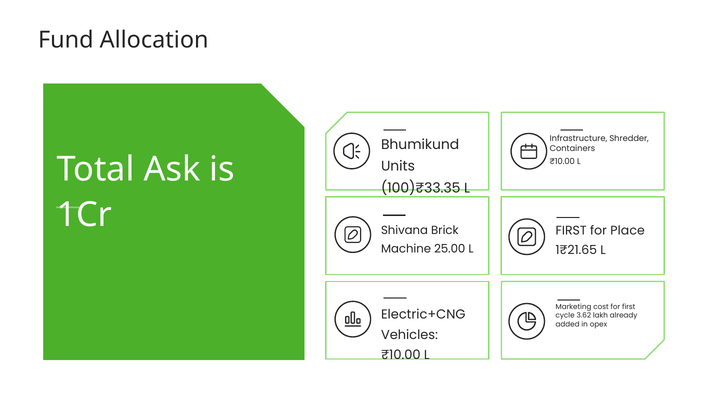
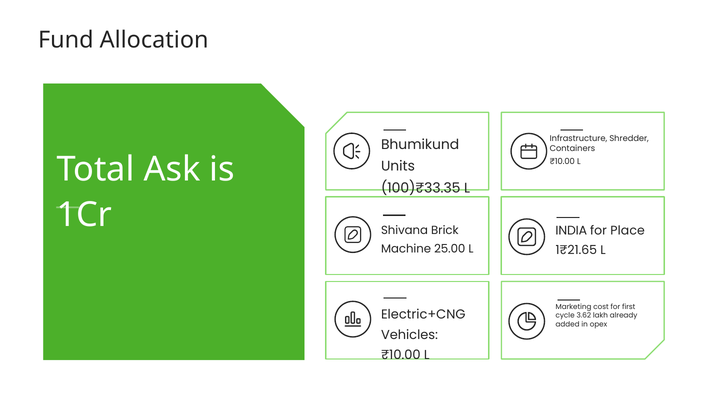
FIRST at (571, 231): FIRST -> INDIA
